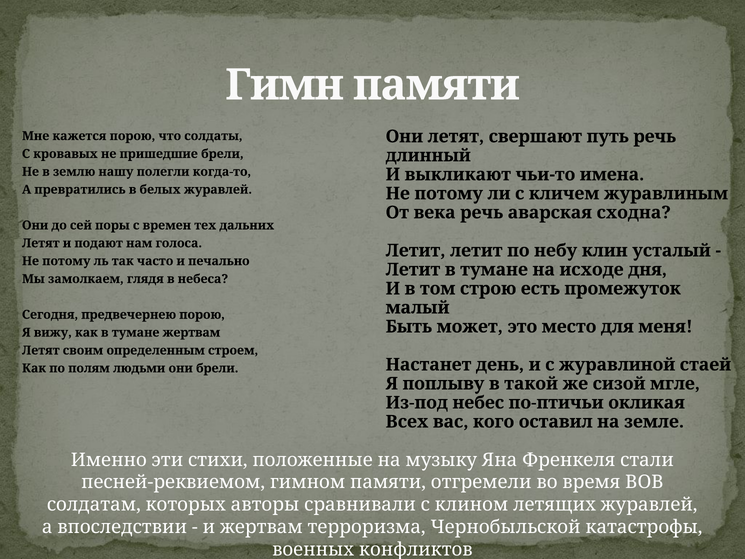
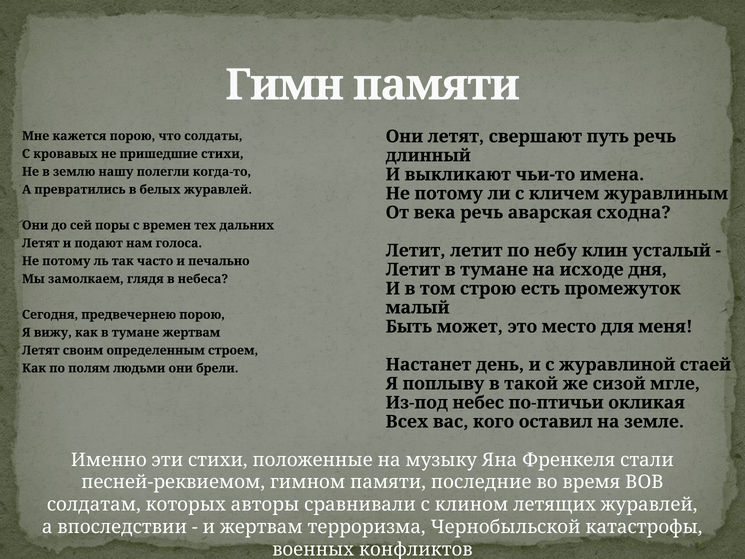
пришедшие брели: брели -> стихи
отгремели: отгремели -> последние
